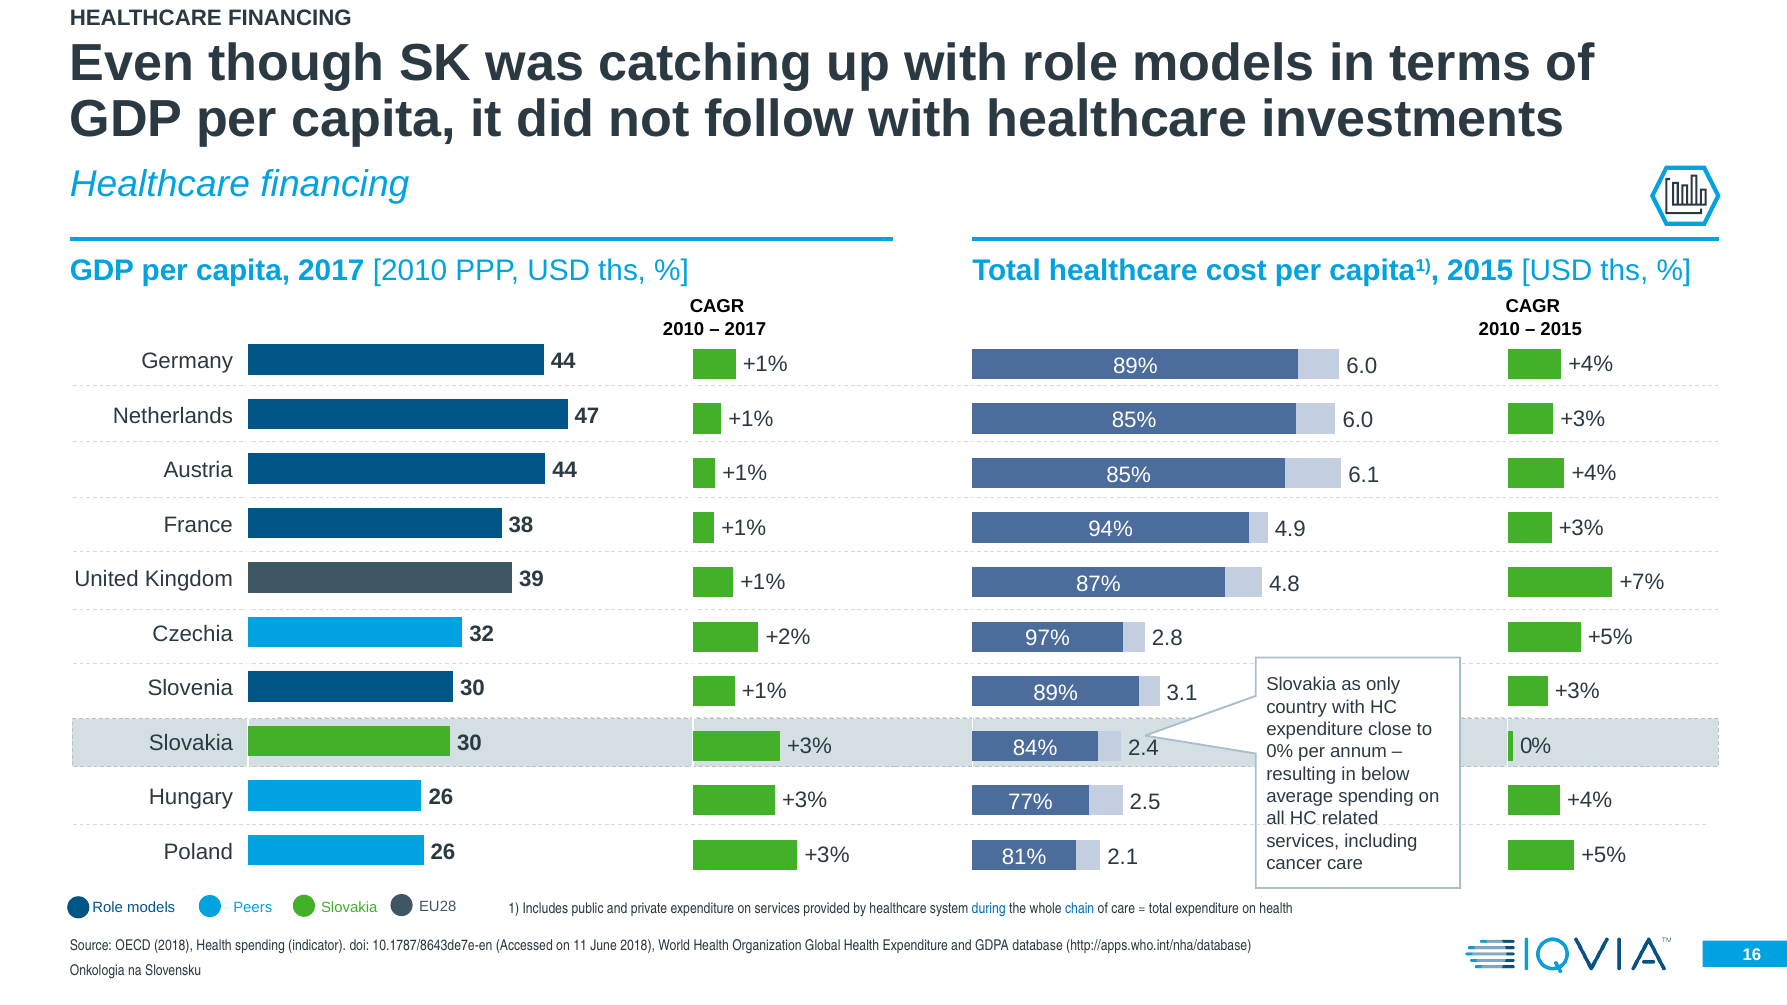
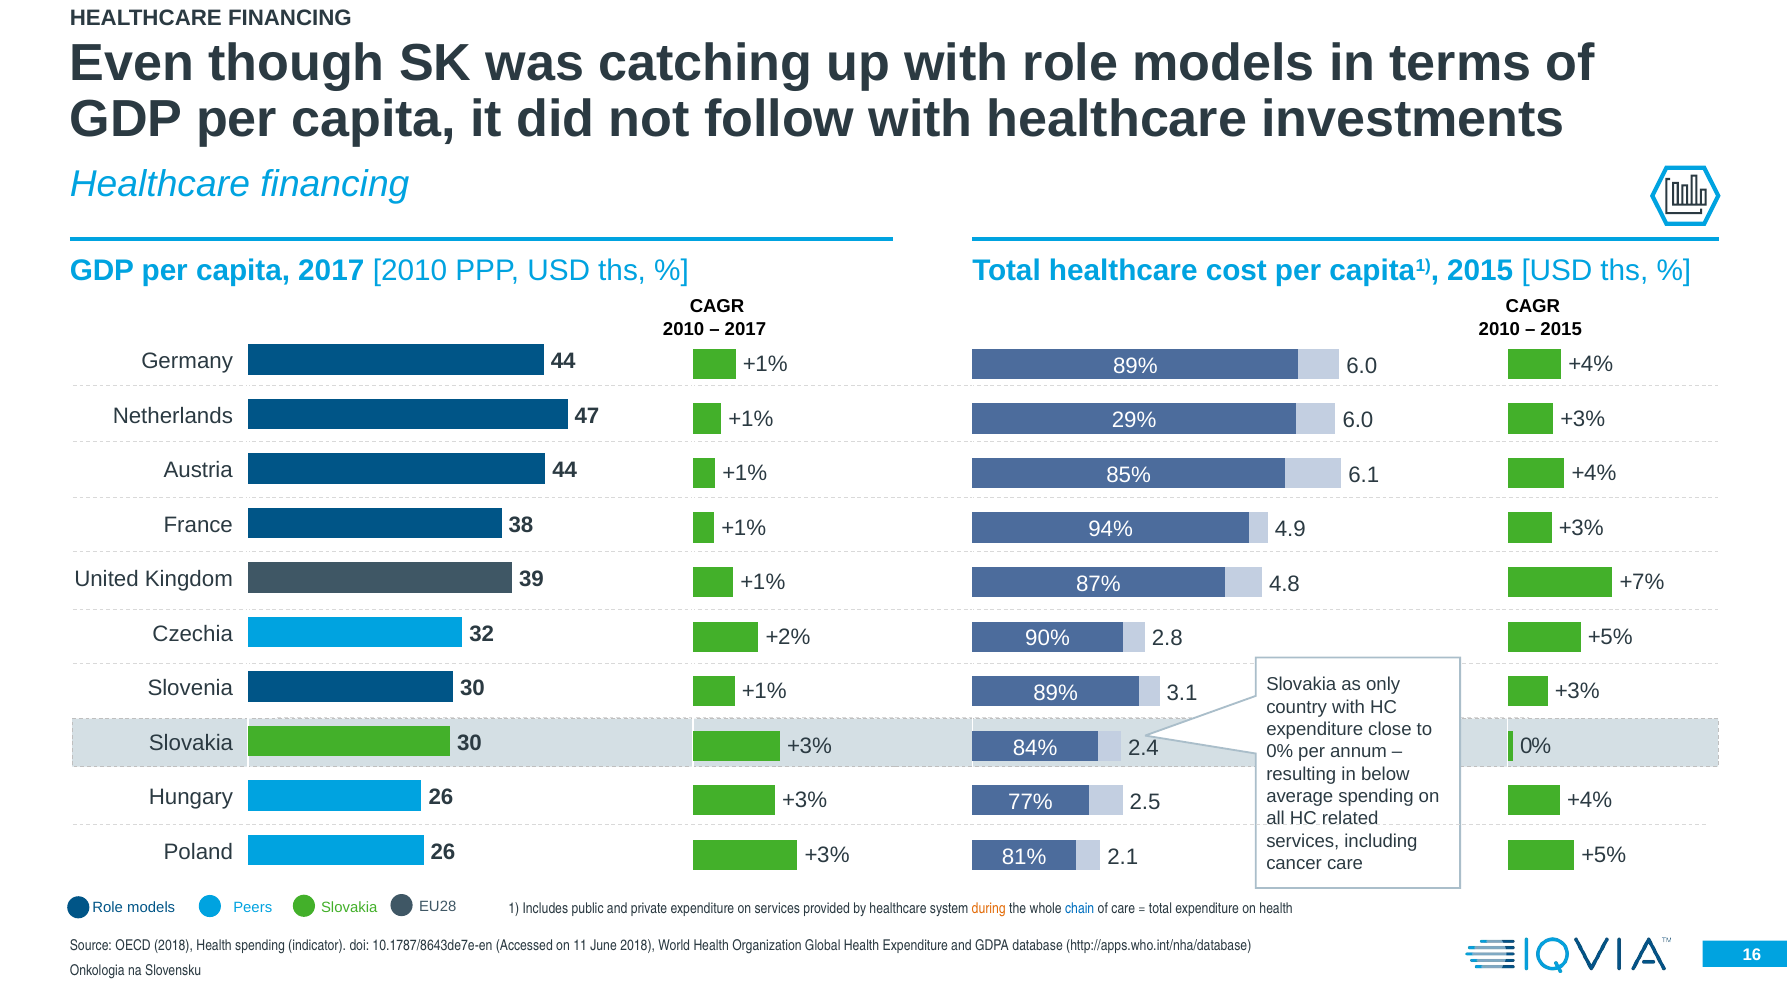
85% at (1134, 420): 85% -> 29%
97%: 97% -> 90%
during colour: blue -> orange
